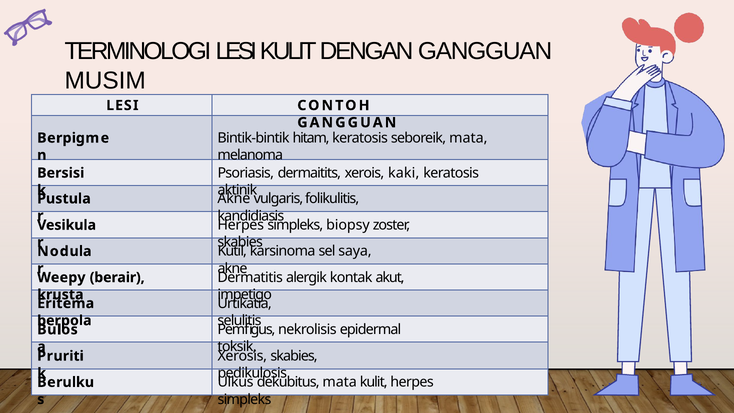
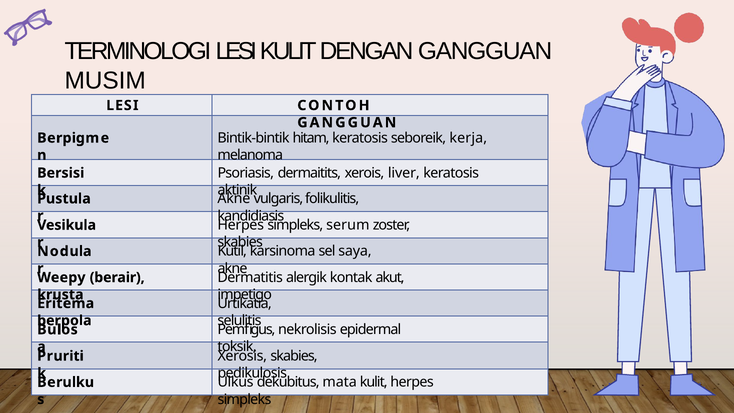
seboreik mata: mata -> kerja
kaki: kaki -> liver
biopsy: biopsy -> serum
